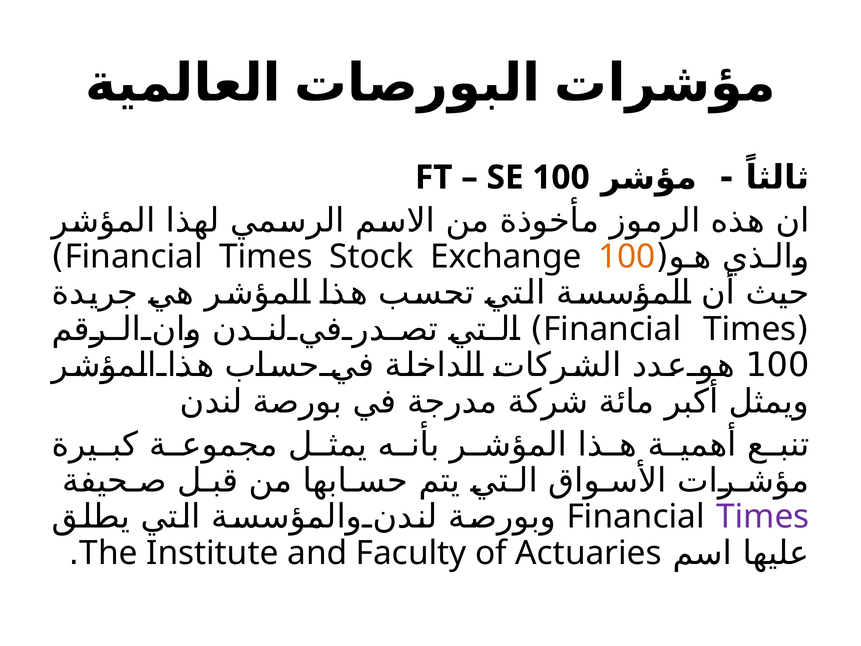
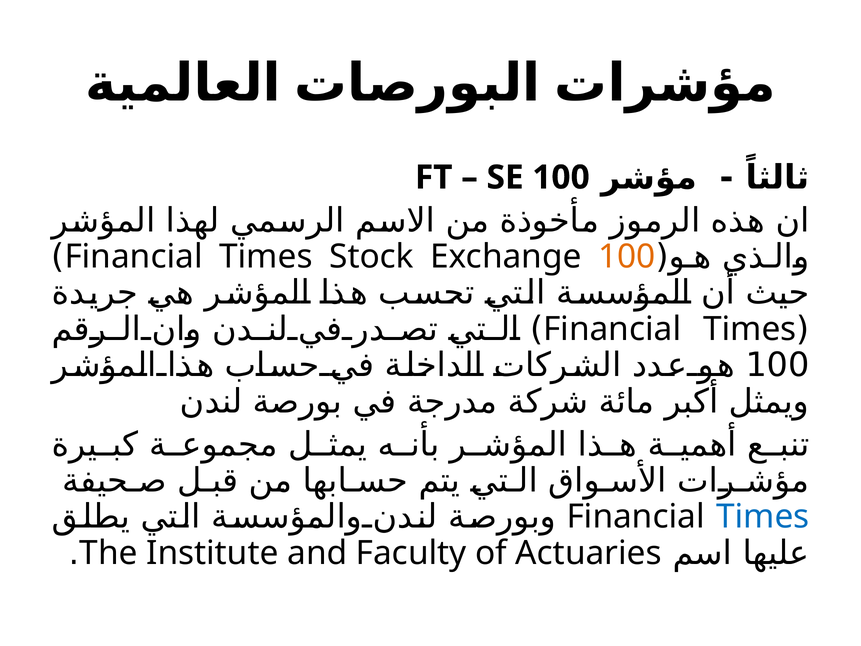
Times at (763, 517) colour: purple -> blue
